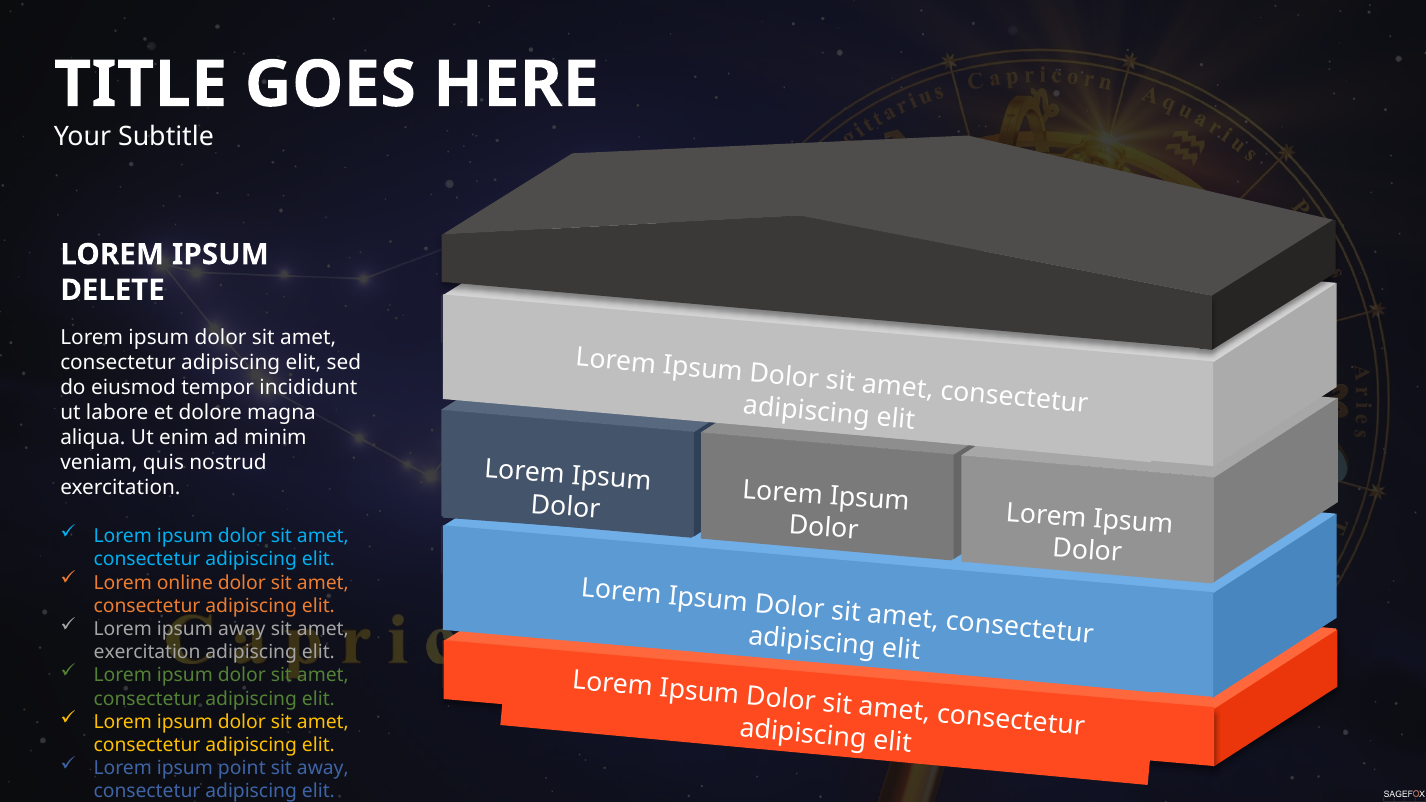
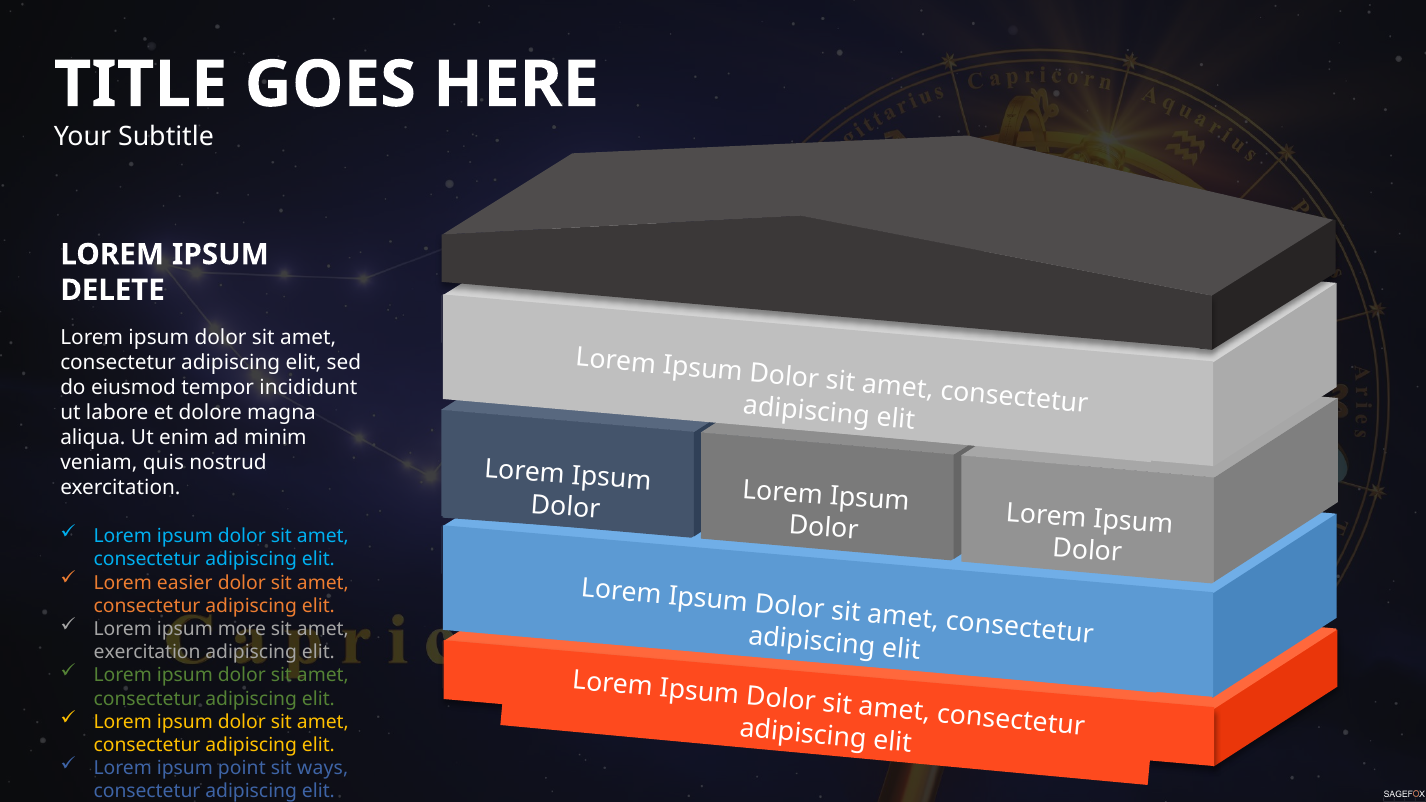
online: online -> easier
ipsum away: away -> more
sit away: away -> ways
